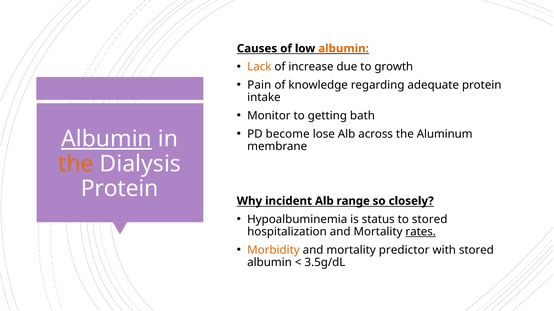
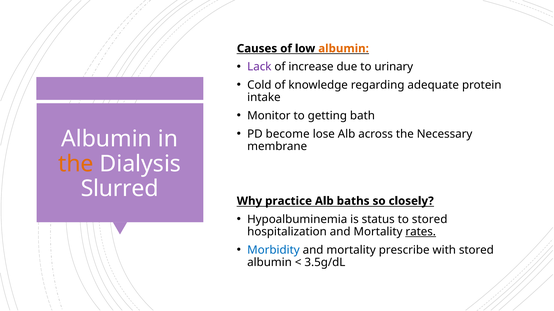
Lack colour: orange -> purple
growth: growth -> urinary
Pain: Pain -> Cold
Aluminum: Aluminum -> Necessary
Albumin at (106, 139) underline: present -> none
Protein at (120, 189): Protein -> Slurred
incident: incident -> practice
range: range -> baths
Morbidity colour: orange -> blue
predictor: predictor -> prescribe
